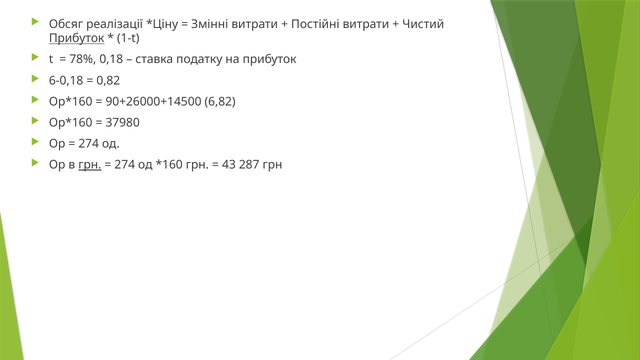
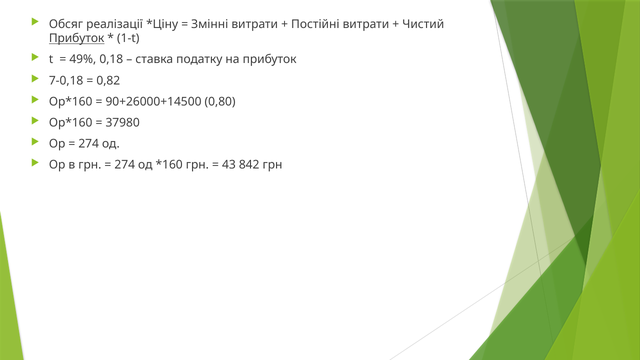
78%: 78% -> 49%
6-0,18: 6-0,18 -> 7-0,18
6,82: 6,82 -> 0,80
грн at (90, 165) underline: present -> none
287: 287 -> 842
